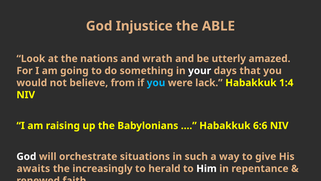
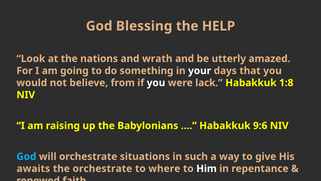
Injustice: Injustice -> Blessing
ABLE: ABLE -> HELP
you at (156, 83) colour: light blue -> white
1:4: 1:4 -> 1:8
6:6: 6:6 -> 9:6
God at (26, 156) colour: white -> light blue
the increasingly: increasingly -> orchestrate
herald: herald -> where
